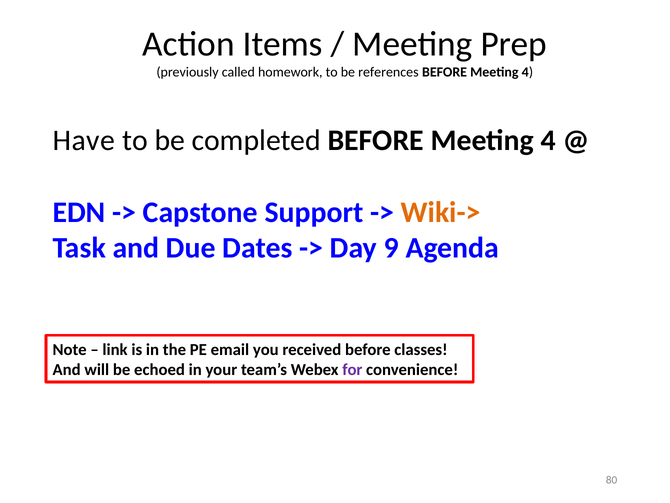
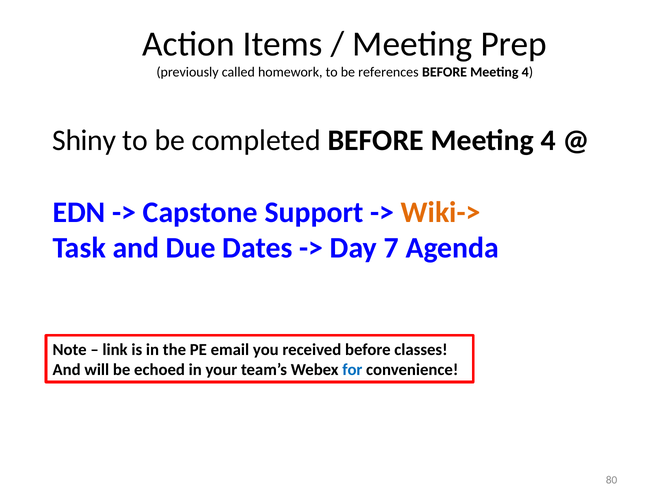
Have: Have -> Shiny
9: 9 -> 7
for colour: purple -> blue
